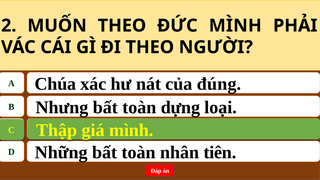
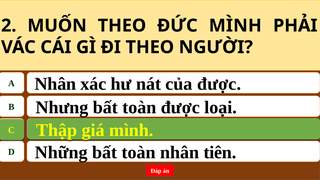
A Chúa: Chúa -> Nhân
của đúng: đúng -> được
toàn dựng: dựng -> được
